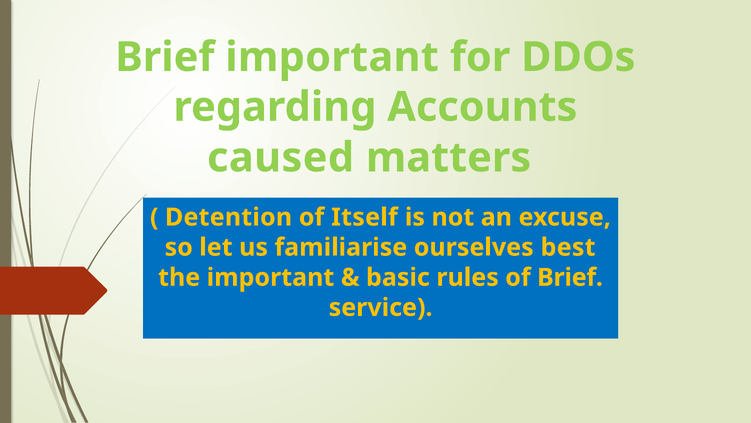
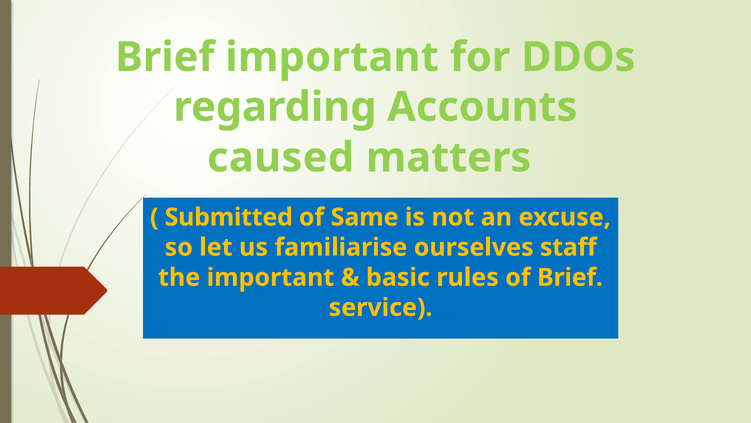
Detention: Detention -> Submitted
Itself: Itself -> Same
best: best -> staff
